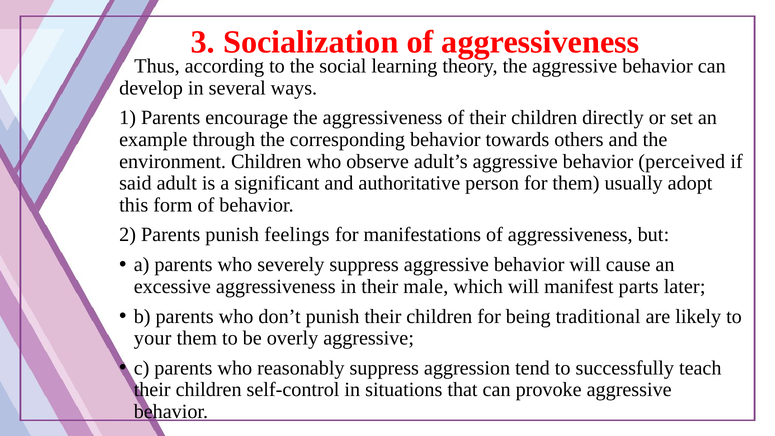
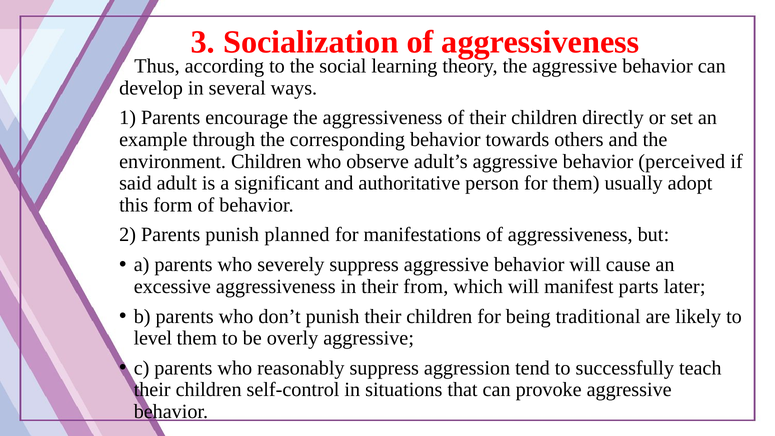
feelings: feelings -> planned
male: male -> from
your: your -> level
